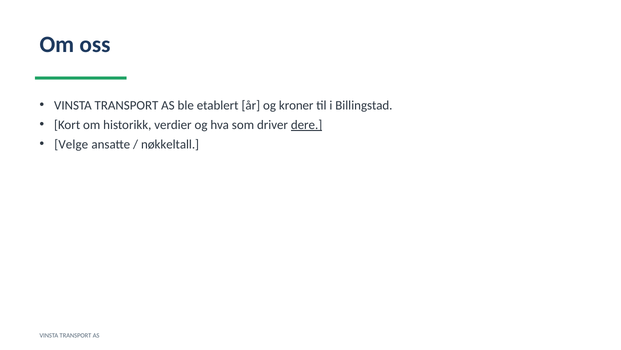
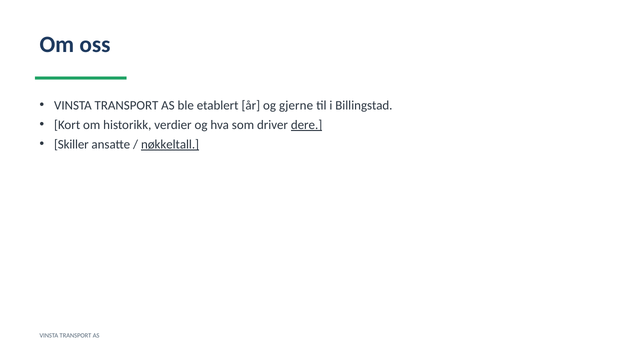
kroner: kroner -> gjerne
Velge: Velge -> Skiller
nøkkeltall underline: none -> present
